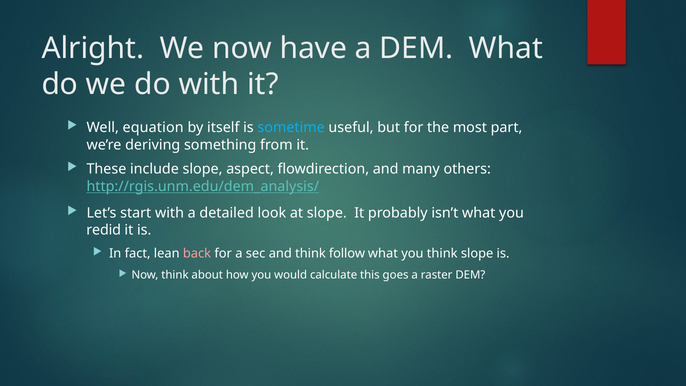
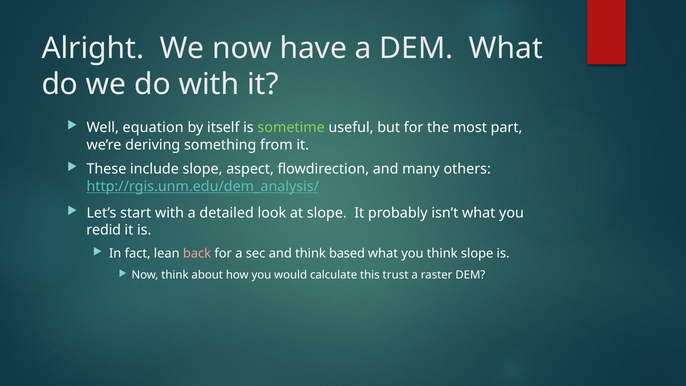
sometime colour: light blue -> light green
follow: follow -> based
goes: goes -> trust
